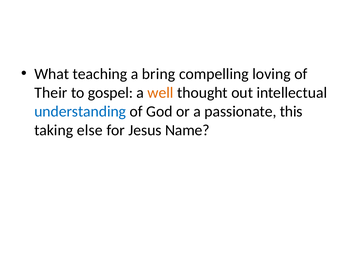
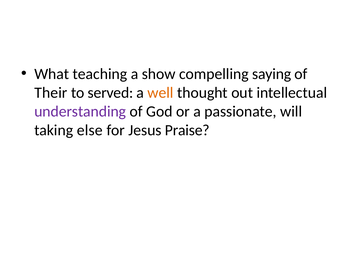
bring: bring -> show
loving: loving -> saying
gospel: gospel -> served
understanding colour: blue -> purple
this: this -> will
Name: Name -> Praise
